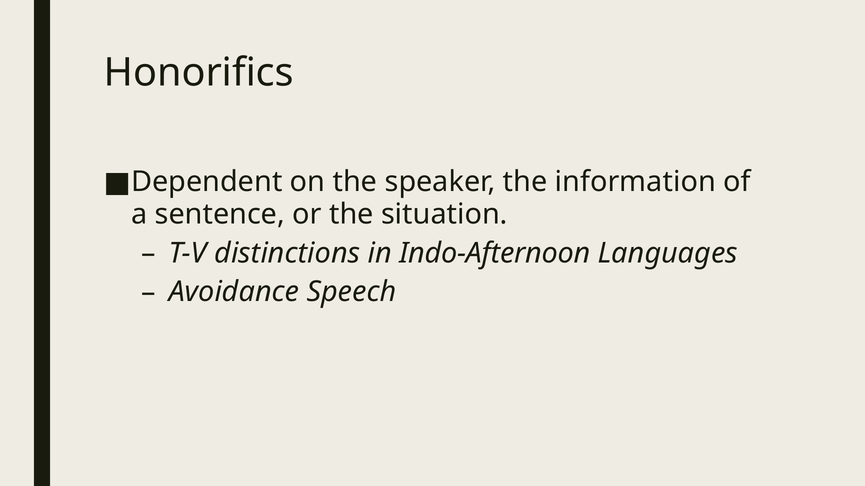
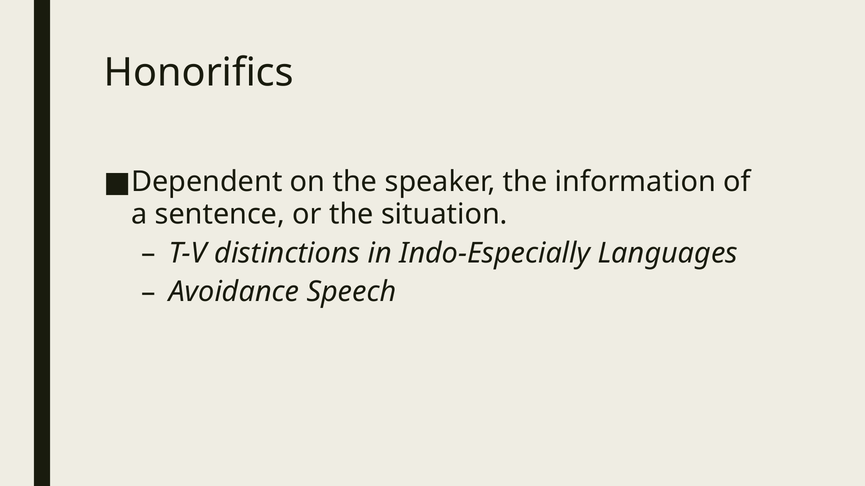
Indo-Afternoon: Indo-Afternoon -> Indo-Especially
